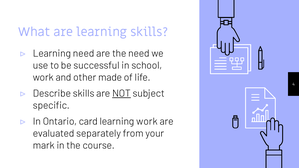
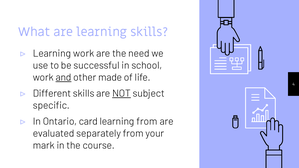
Learning need: need -> work
and underline: none -> present
Describe: Describe -> Different
learning work: work -> from
